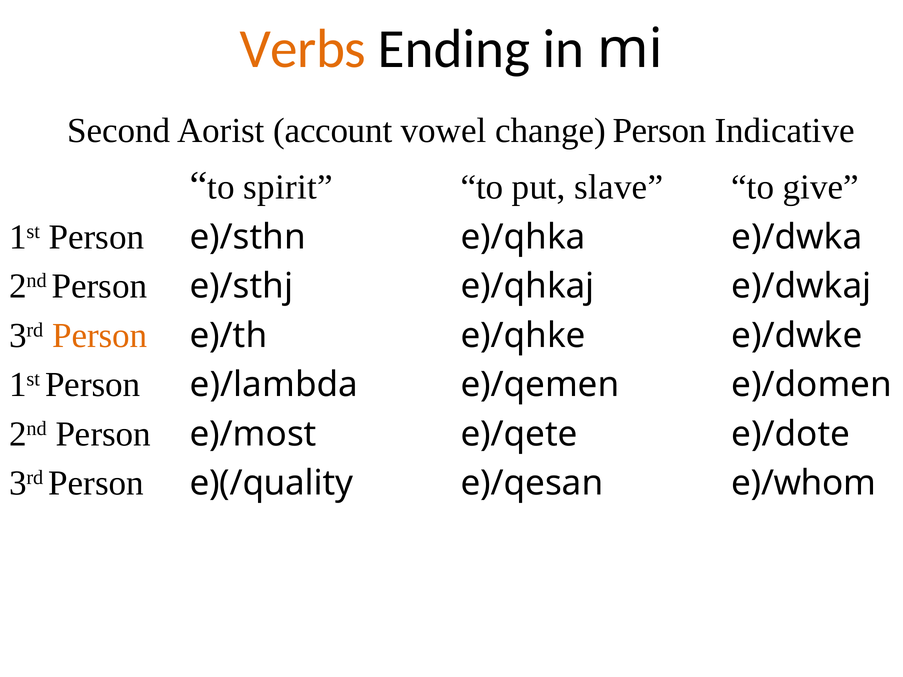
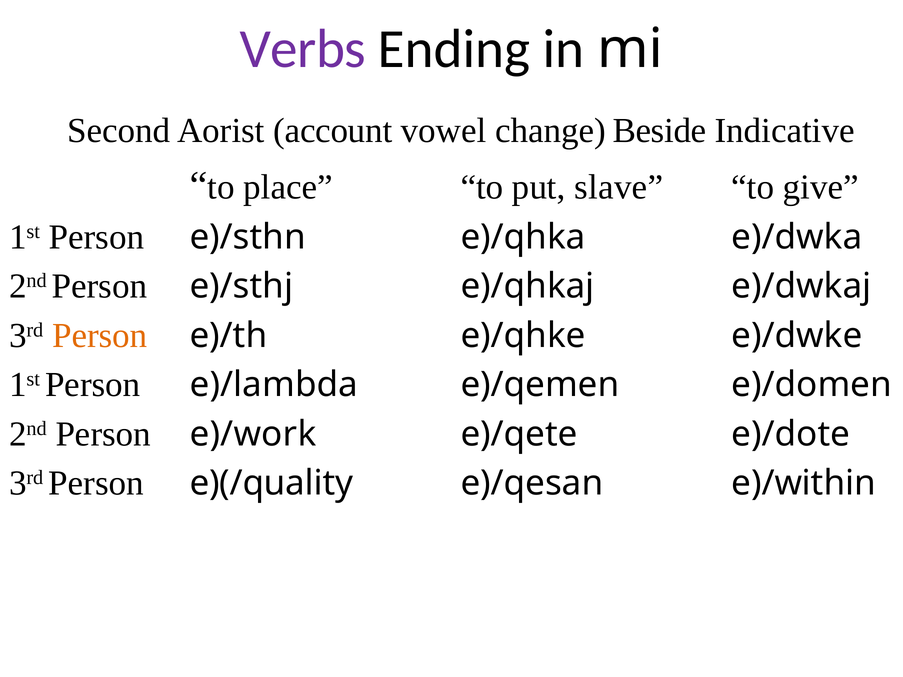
Verbs colour: orange -> purple
change Person: Person -> Beside
spirit: spirit -> place
e)/most: e)/most -> e)/work
e)/whom: e)/whom -> e)/within
